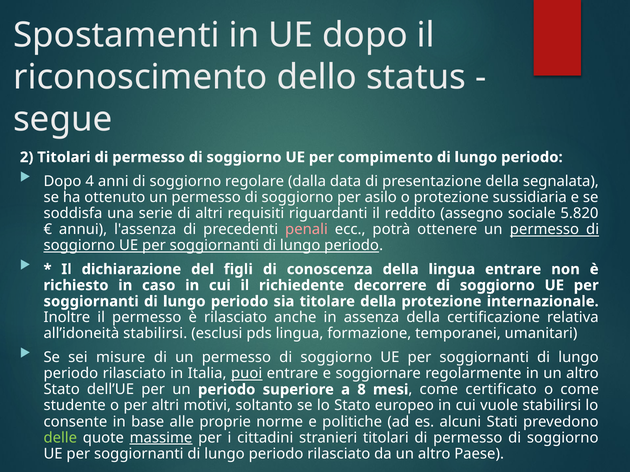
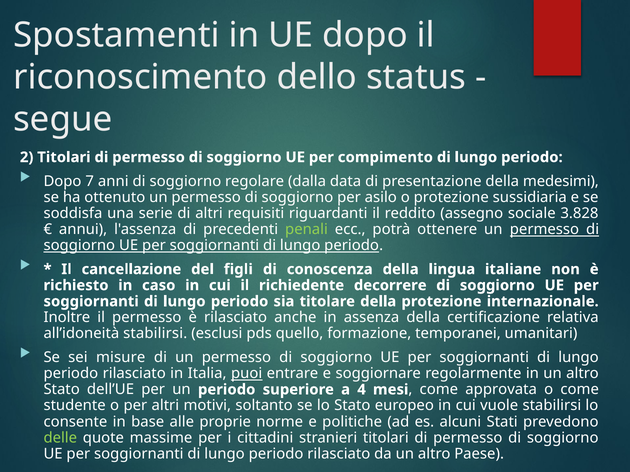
4: 4 -> 7
segnalata: segnalata -> medesimi
5.820: 5.820 -> 3.828
penali colour: pink -> light green
dichiarazione: dichiarazione -> cancellazione
lingua entrare: entrare -> italiane
pds lingua: lingua -> quello
8: 8 -> 4
certificato: certificato -> approvata
massime underline: present -> none
